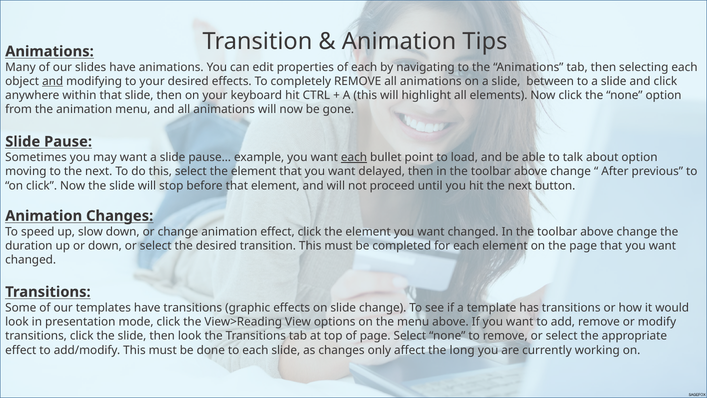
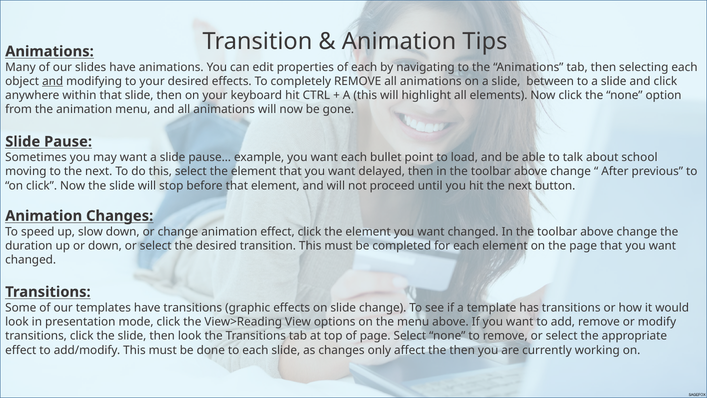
each at (354, 157) underline: present -> none
about option: option -> school
the long: long -> then
